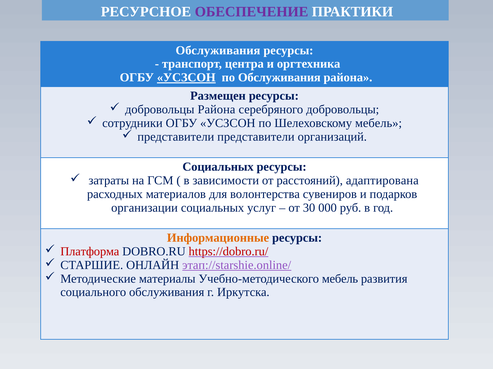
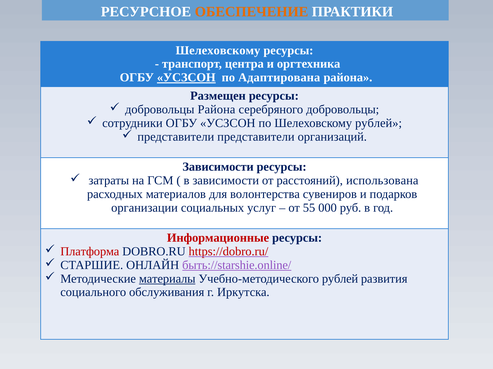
ОБЕСПЕЧЕНИЕ colour: purple -> orange
Обслуживания at (218, 50): Обслуживания -> Шелеховскому
по Обслуживания: Обслуживания -> Адаптирована
Шелеховскому мебель: мебель -> рублей
Социальных at (218, 167): Социальных -> Зависимости
адаптирована: адаптирована -> использована
30: 30 -> 55
Информационные colour: orange -> red
этап://starshie.online/: этап://starshie.online/ -> быть://starshie.online/
материалы underline: none -> present
Учебно-методического мебель: мебель -> рублей
